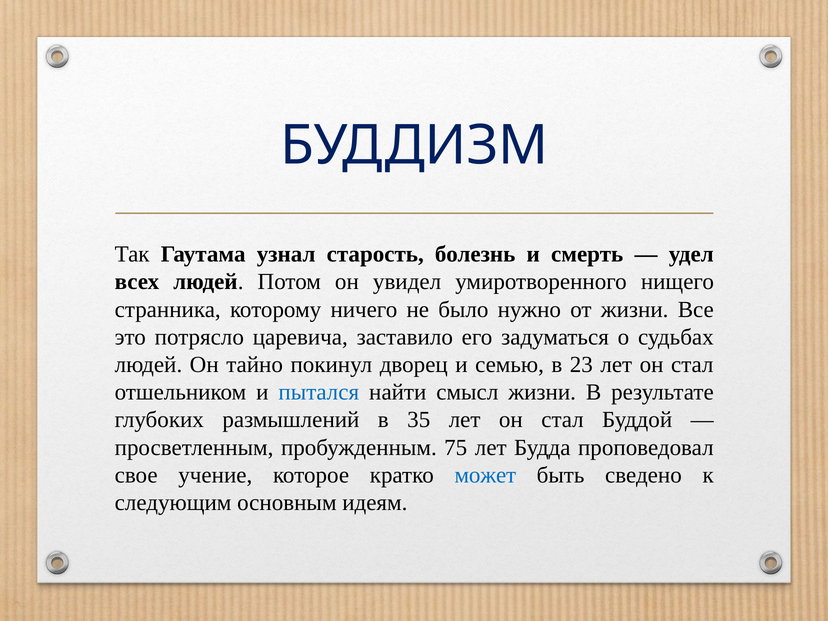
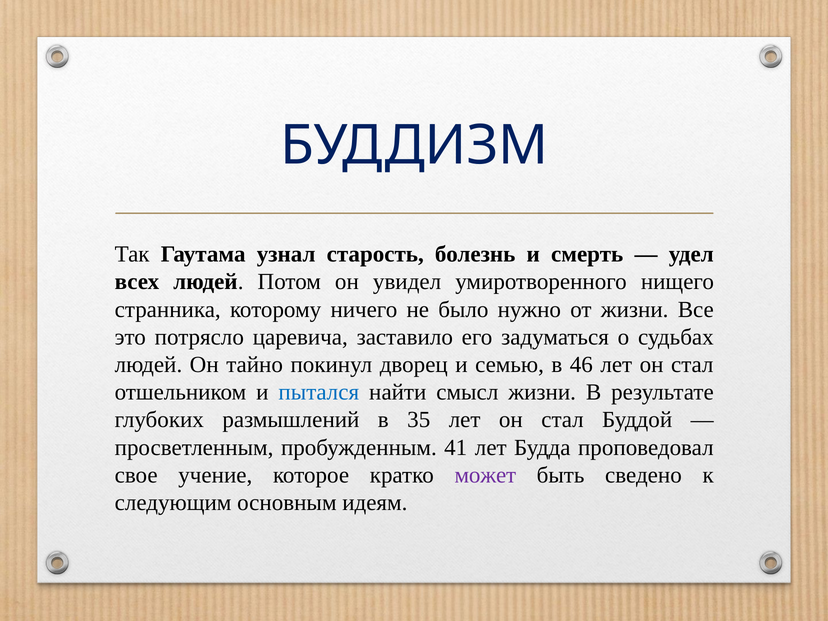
23: 23 -> 46
75: 75 -> 41
может colour: blue -> purple
